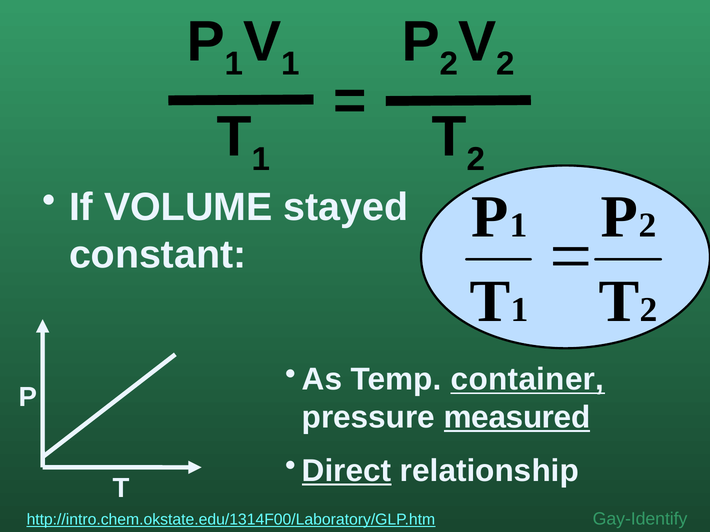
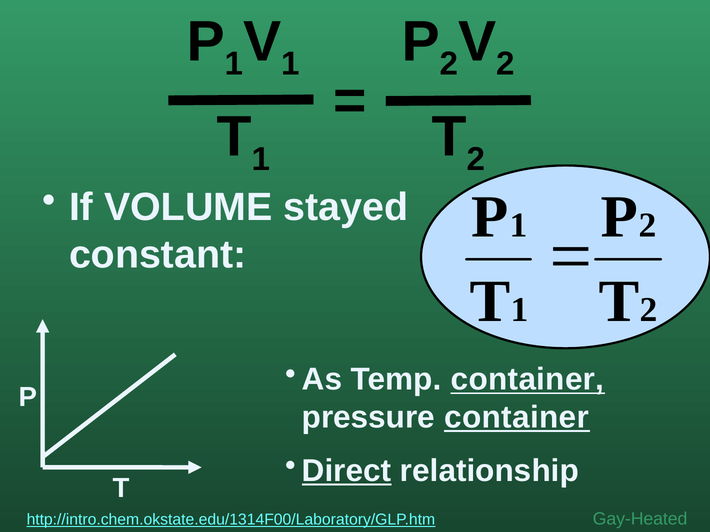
pressure measured: measured -> container
Gay-Identify: Gay-Identify -> Gay-Heated
